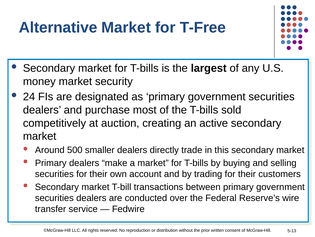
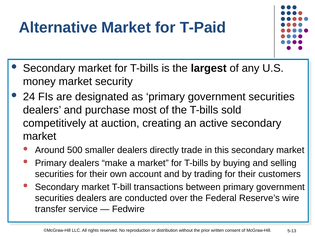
T-Free: T-Free -> T-Paid
